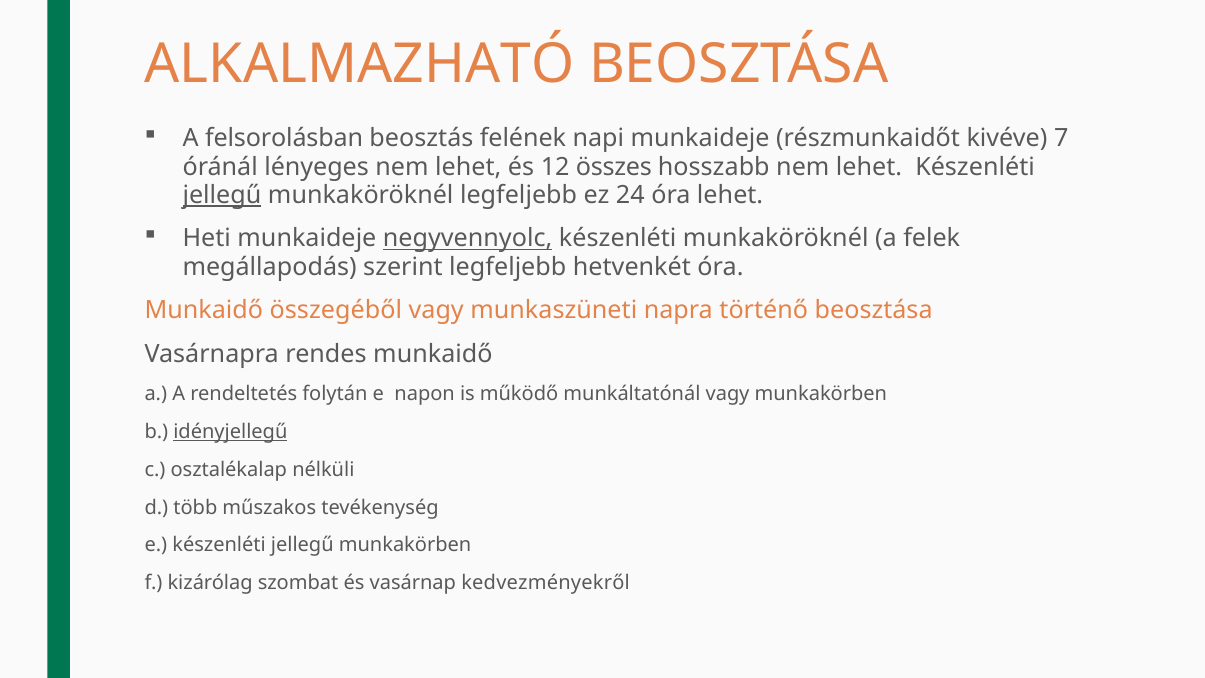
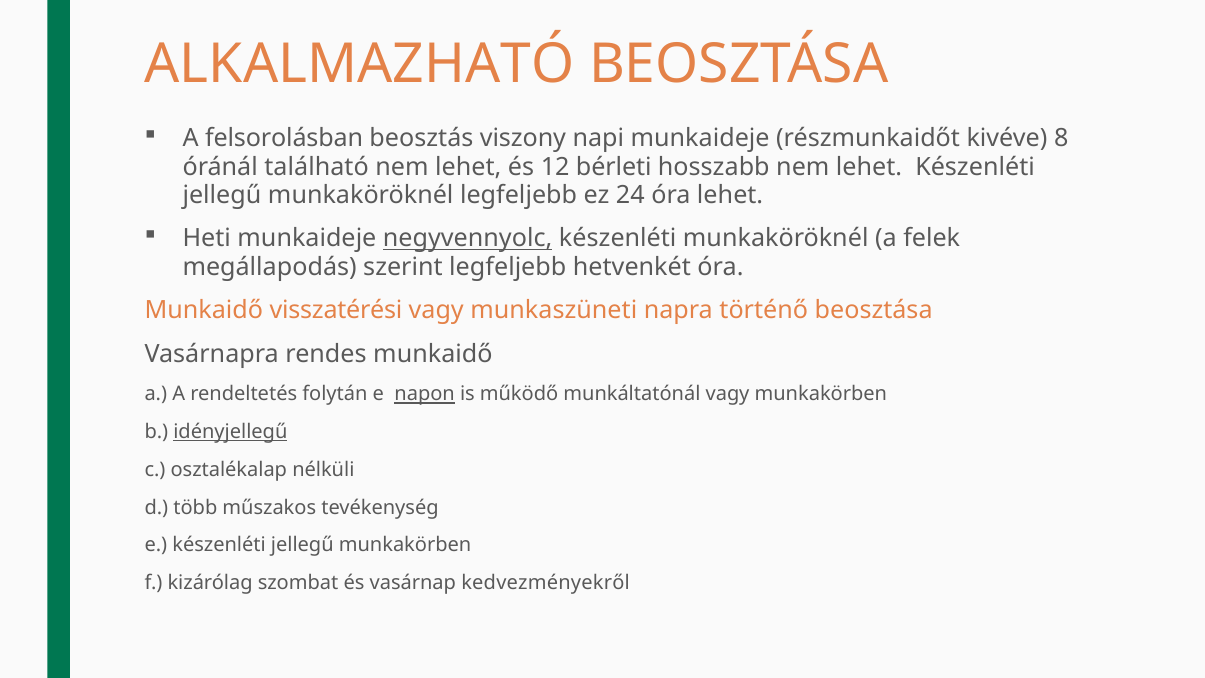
felének: felének -> viszony
7: 7 -> 8
lényeges: lényeges -> található
összes: összes -> bérleti
jellegű at (222, 195) underline: present -> none
összegéből: összegéből -> visszatérési
napon underline: none -> present
